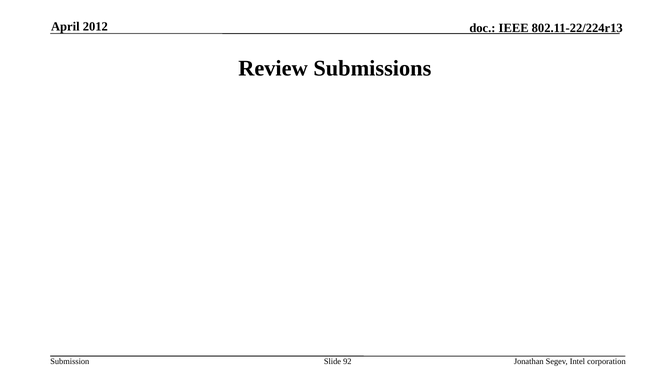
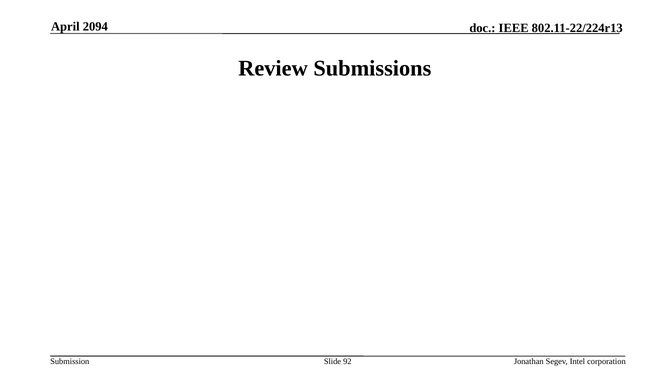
2012: 2012 -> 2094
